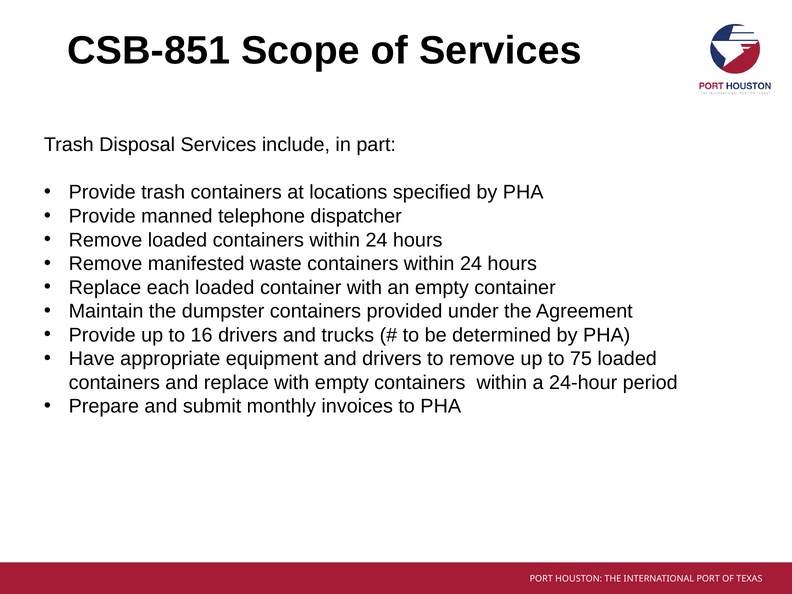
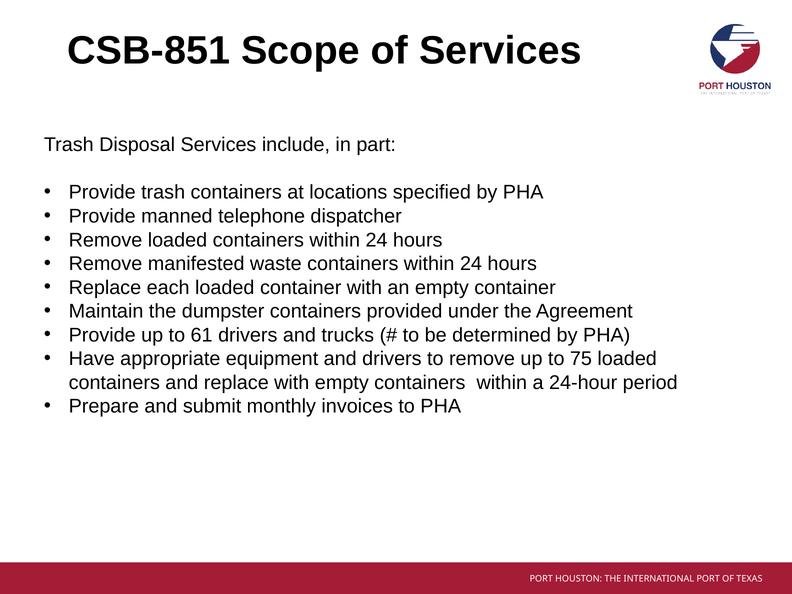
16: 16 -> 61
